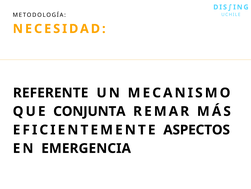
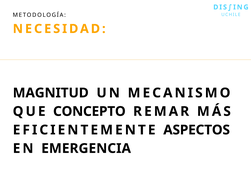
REFERENTE: REFERENTE -> MAGNITUD
CONJUNTA: CONJUNTA -> CONCEPTO
